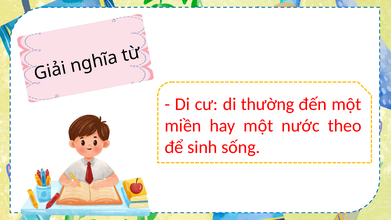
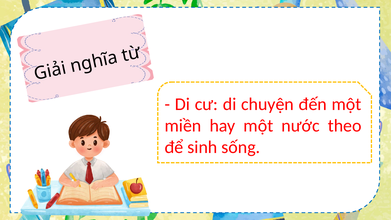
thường: thường -> chuyện
